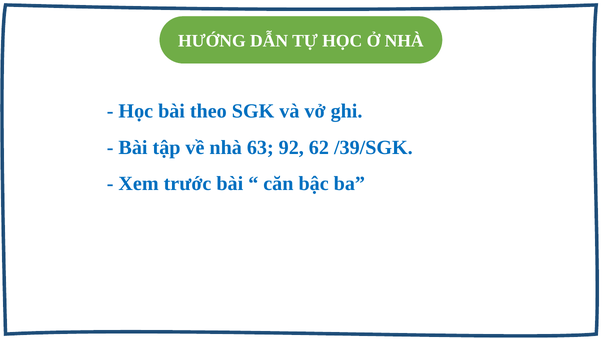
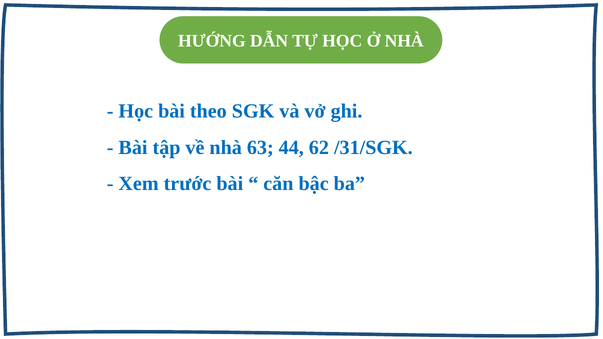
92: 92 -> 44
/39/SGK: /39/SGK -> /31/SGK
